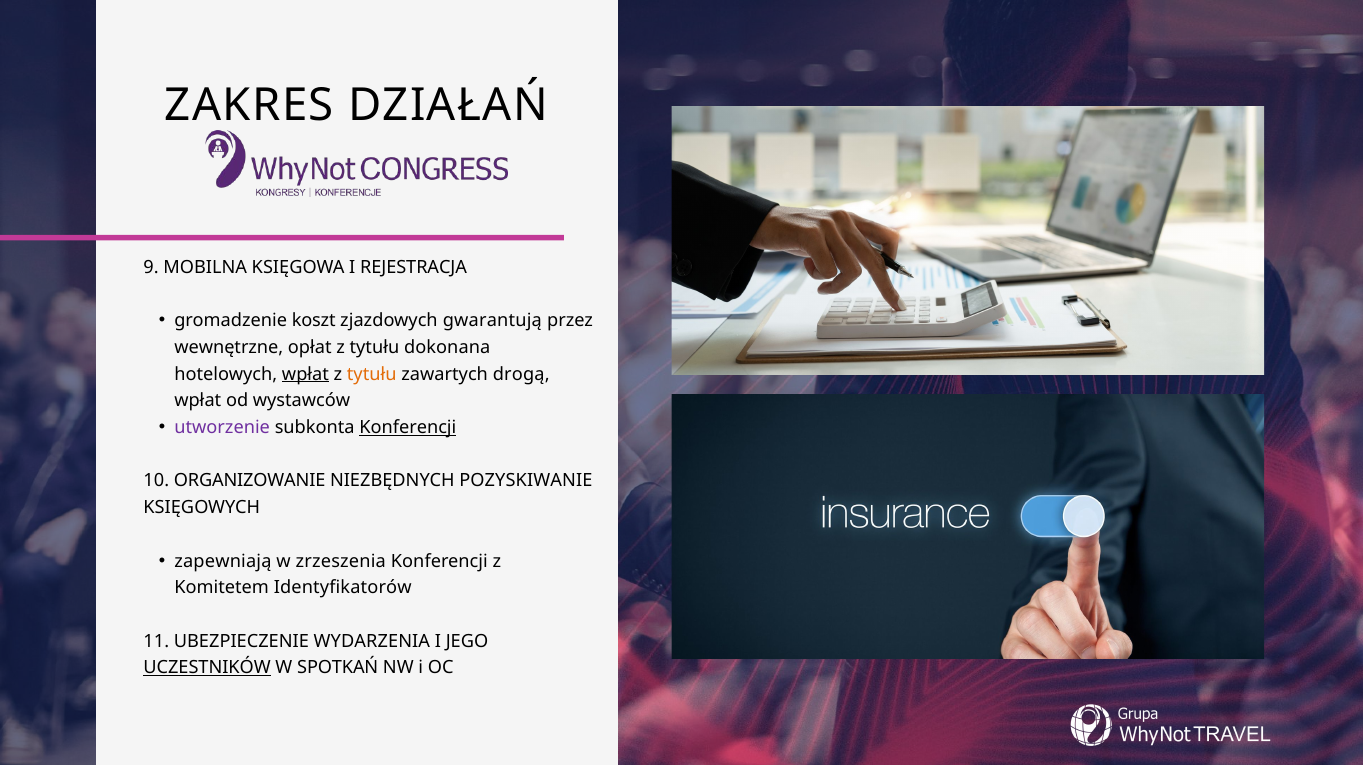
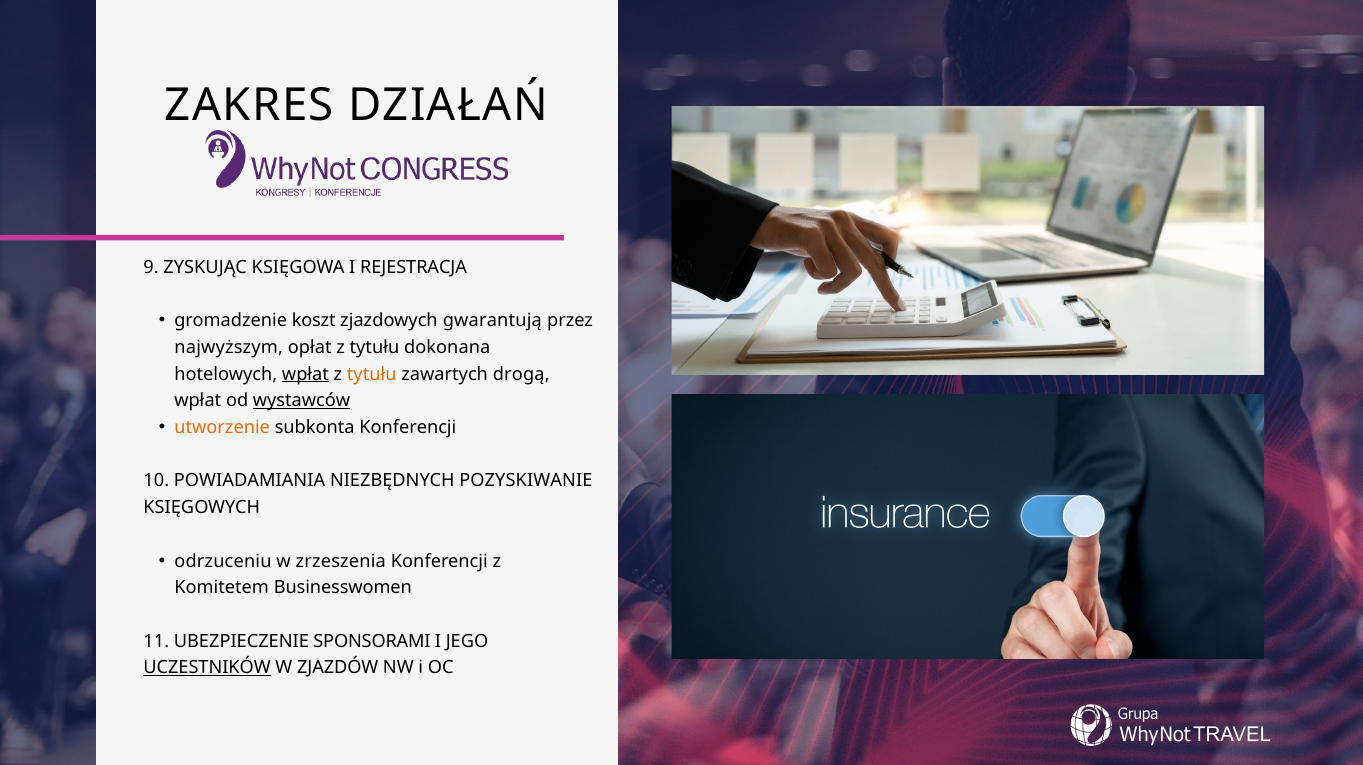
MOBILNA: MOBILNA -> ZYSKUJĄC
wewnętrzne: wewnętrzne -> najwyższym
wystawców underline: none -> present
utworzenie colour: purple -> orange
Konferencji at (408, 428) underline: present -> none
ORGANIZOWANIE: ORGANIZOWANIE -> POWIADAMIANIA
zapewniają: zapewniają -> odrzuceniu
Identyfikatorów: Identyfikatorów -> Businesswomen
WYDARZENIA: WYDARZENIA -> SPONSORAMI
SPOTKAŃ: SPOTKAŃ -> ZJAZDÓW
